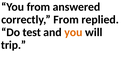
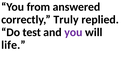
correctly From: From -> Truly
you at (73, 32) colour: orange -> purple
trip: trip -> life
